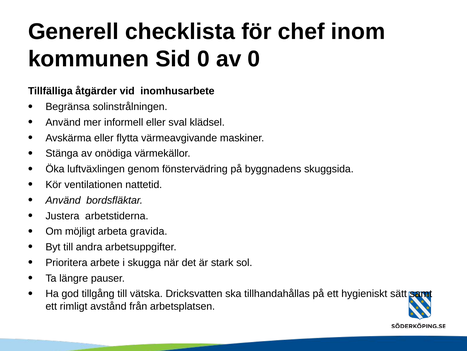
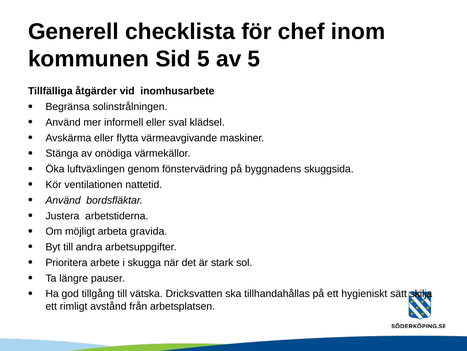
Sid 0: 0 -> 5
av 0: 0 -> 5
samt: samt -> skilja
